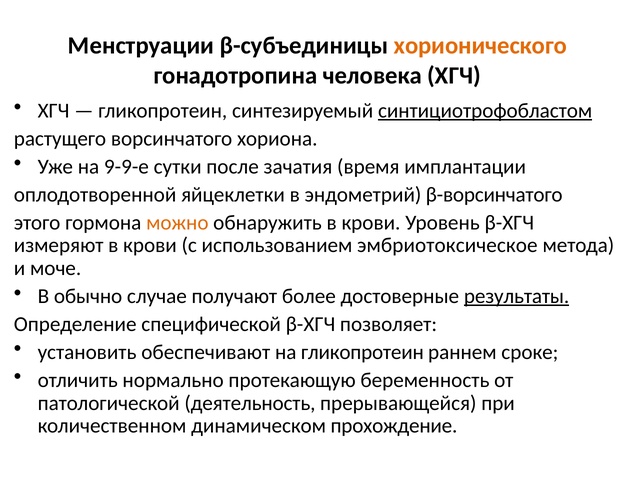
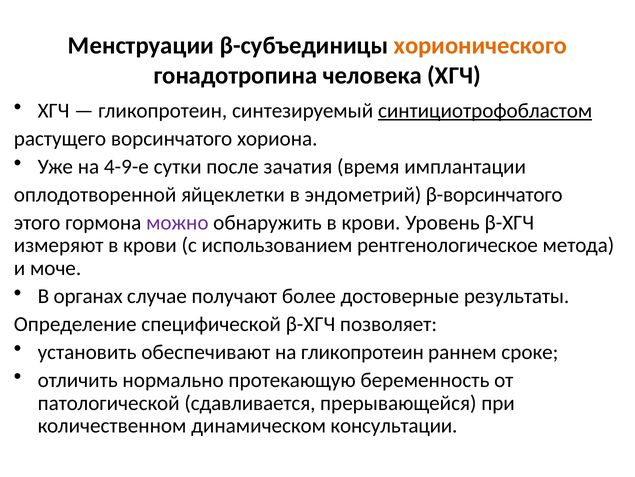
9-9-е: 9-9-е -> 4-9-е
можно colour: orange -> purple
эмбриотоксическое: эмбриотоксическое -> рентгенологическое
обычно: обычно -> органах
результаты underline: present -> none
деятельность: деятельность -> сдавливается
прохождение: прохождение -> консультации
